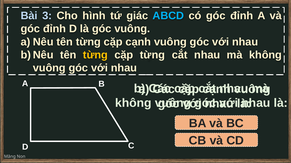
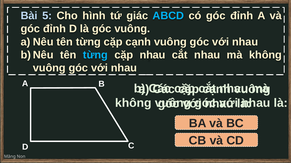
3: 3 -> 5
từng at (95, 55) colour: yellow -> light blue
cặp từng: từng -> nhau
